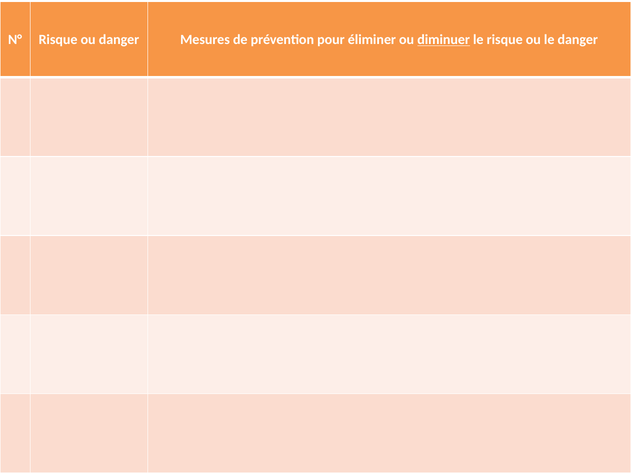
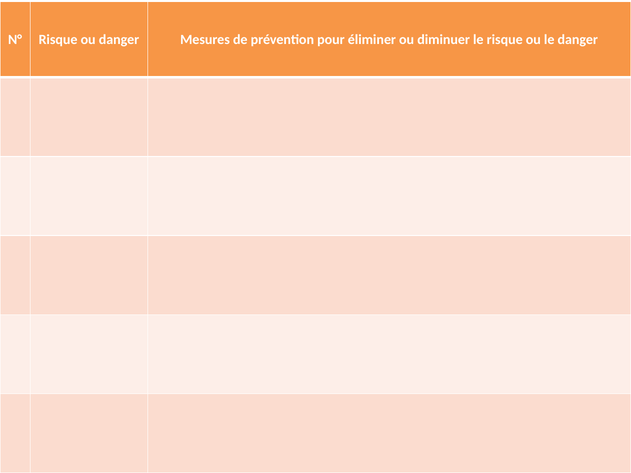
diminuer underline: present -> none
